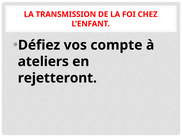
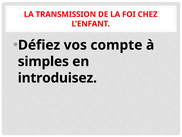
ateliers: ateliers -> simples
rejetteront: rejetteront -> introduisez
